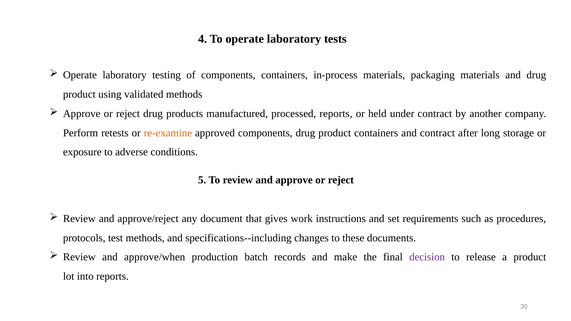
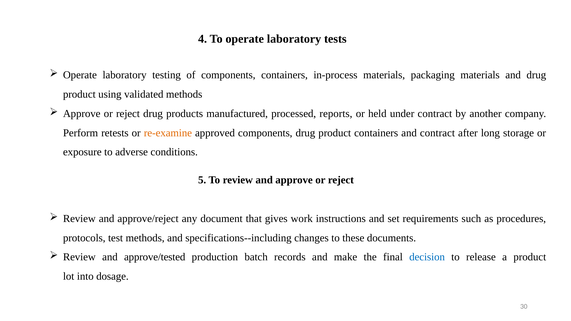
approve/when: approve/when -> approve/tested
decision colour: purple -> blue
into reports: reports -> dosage
